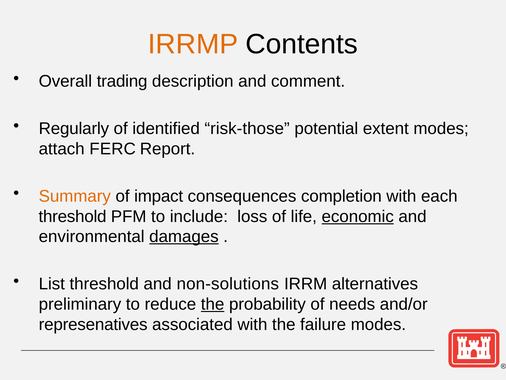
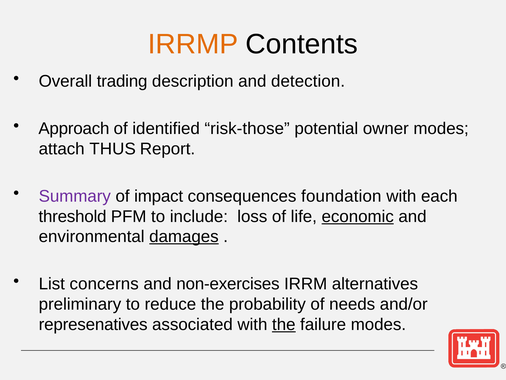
comment: comment -> detection
Regularly: Regularly -> Approach
extent: extent -> owner
FERC: FERC -> THUS
Summary colour: orange -> purple
completion: completion -> foundation
List threshold: threshold -> concerns
non-solutions: non-solutions -> non-exercises
the at (213, 304) underline: present -> none
the at (284, 324) underline: none -> present
